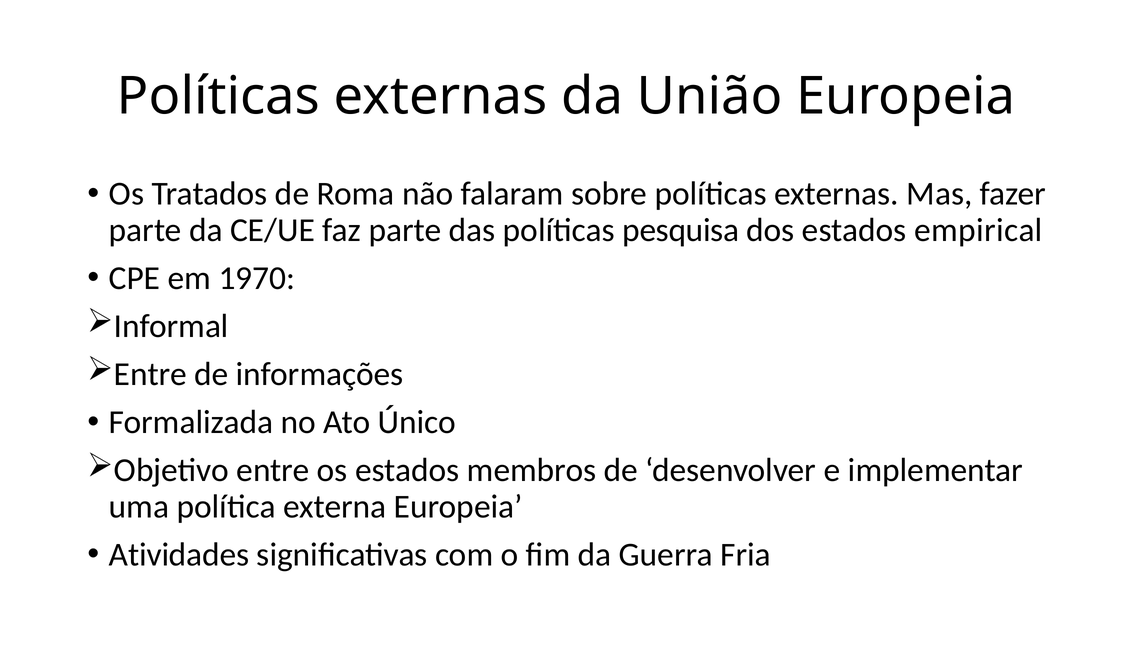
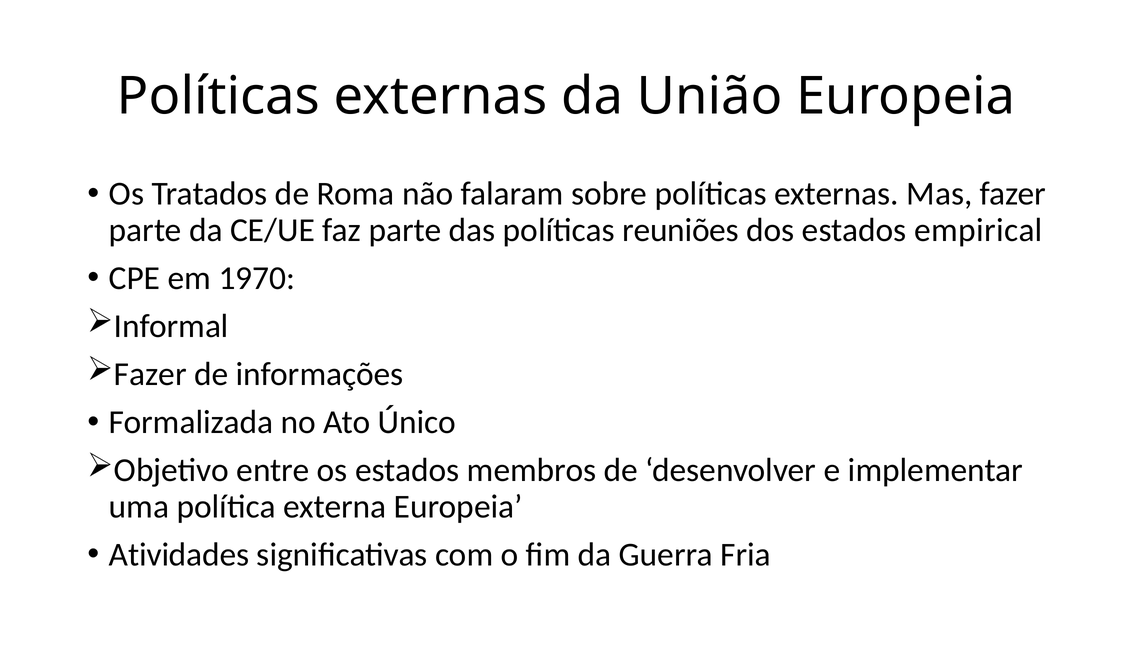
pesquisa: pesquisa -> reuniões
Entre at (150, 374): Entre -> Fazer
